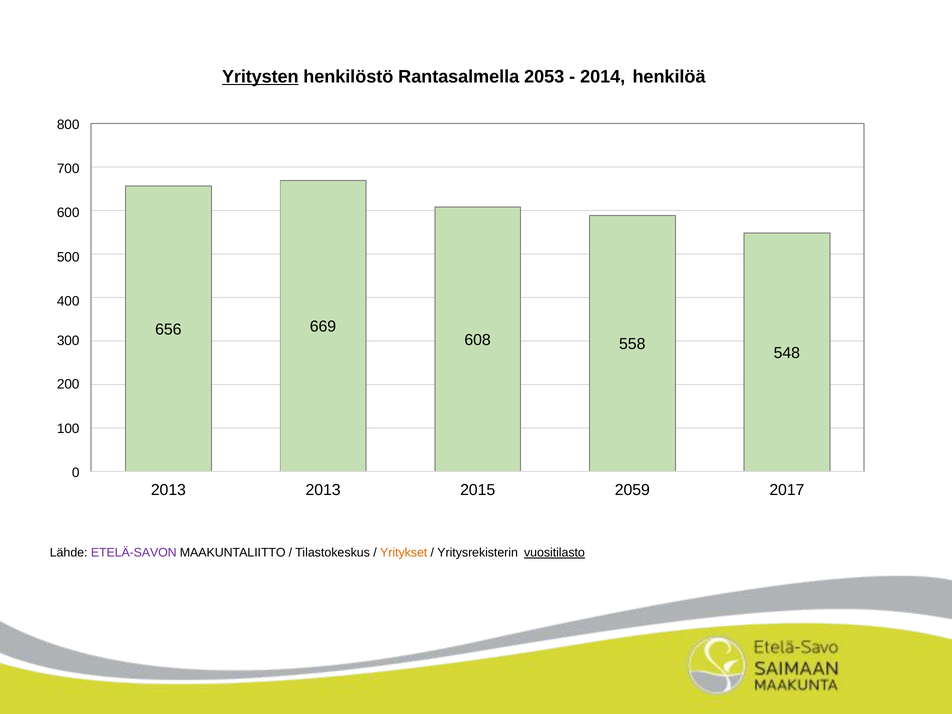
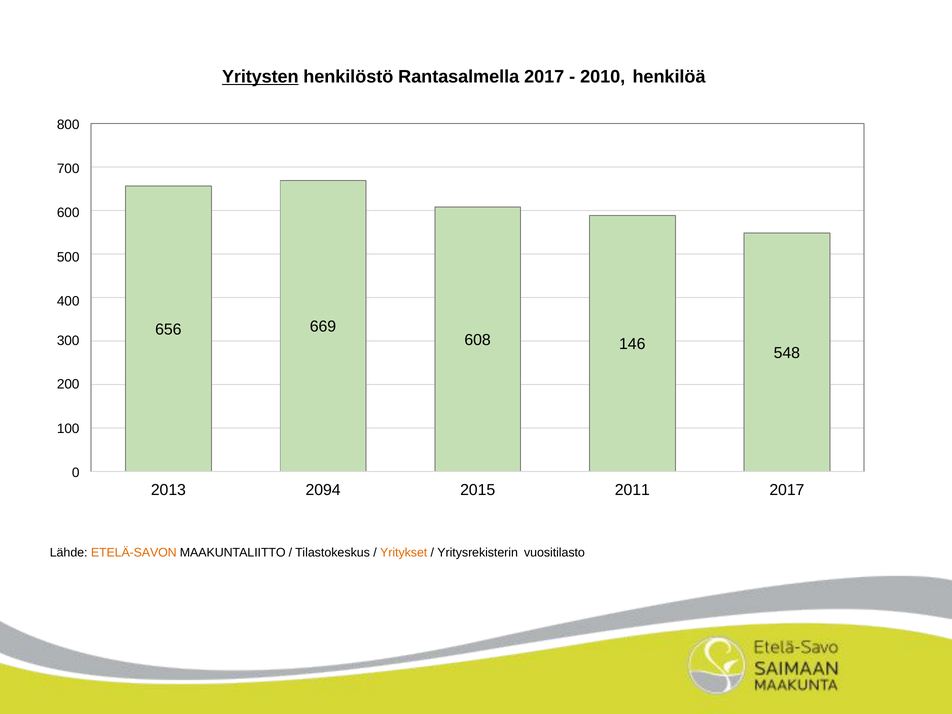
Rantasalmella 2053: 2053 -> 2017
2014: 2014 -> 2010
558: 558 -> 146
2013 2013: 2013 -> 2094
2059: 2059 -> 2011
ETELÄ-SAVON colour: purple -> orange
vuositilasto underline: present -> none
